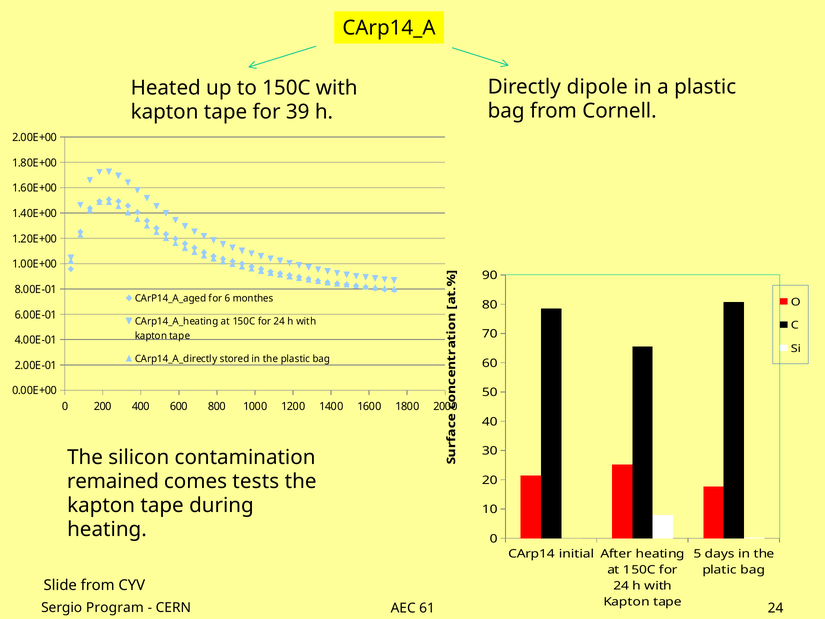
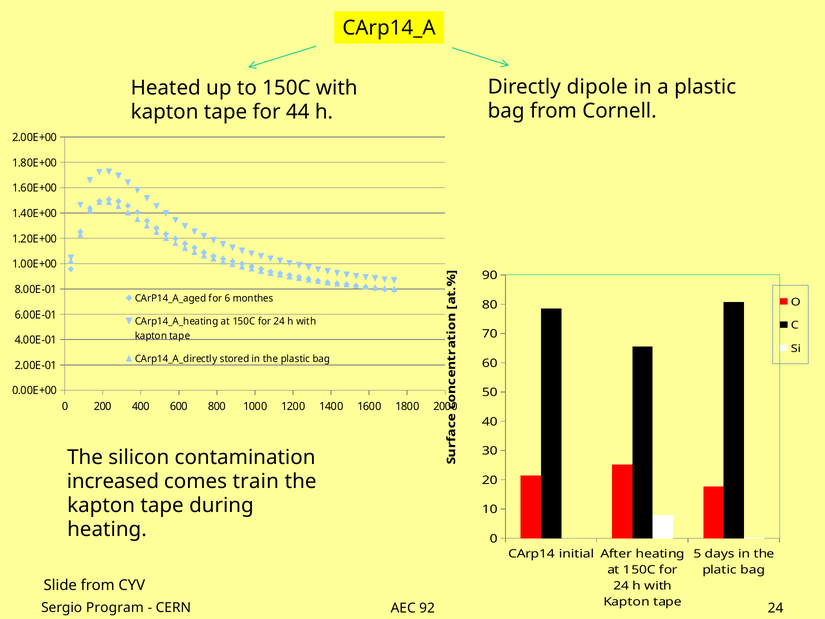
39: 39 -> 44
remained: remained -> increased
tests: tests -> train
61: 61 -> 92
